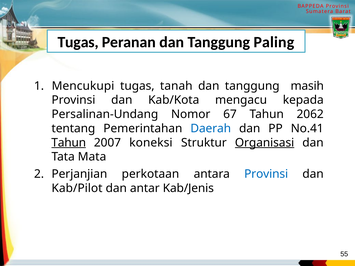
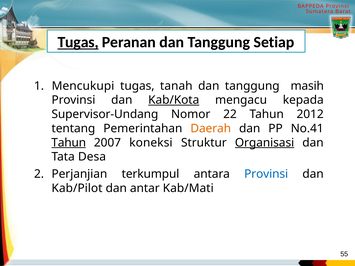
Tugas at (78, 42) underline: none -> present
Paling: Paling -> Setiap
Kab/Kota underline: none -> present
Persalinan-Undang: Persalinan-Undang -> Supervisor-Undang
67: 67 -> 22
2062: 2062 -> 2012
Daerah colour: blue -> orange
Mata: Mata -> Desa
perkotaan: perkotaan -> terkumpul
Kab/Jenis: Kab/Jenis -> Kab/Mati
